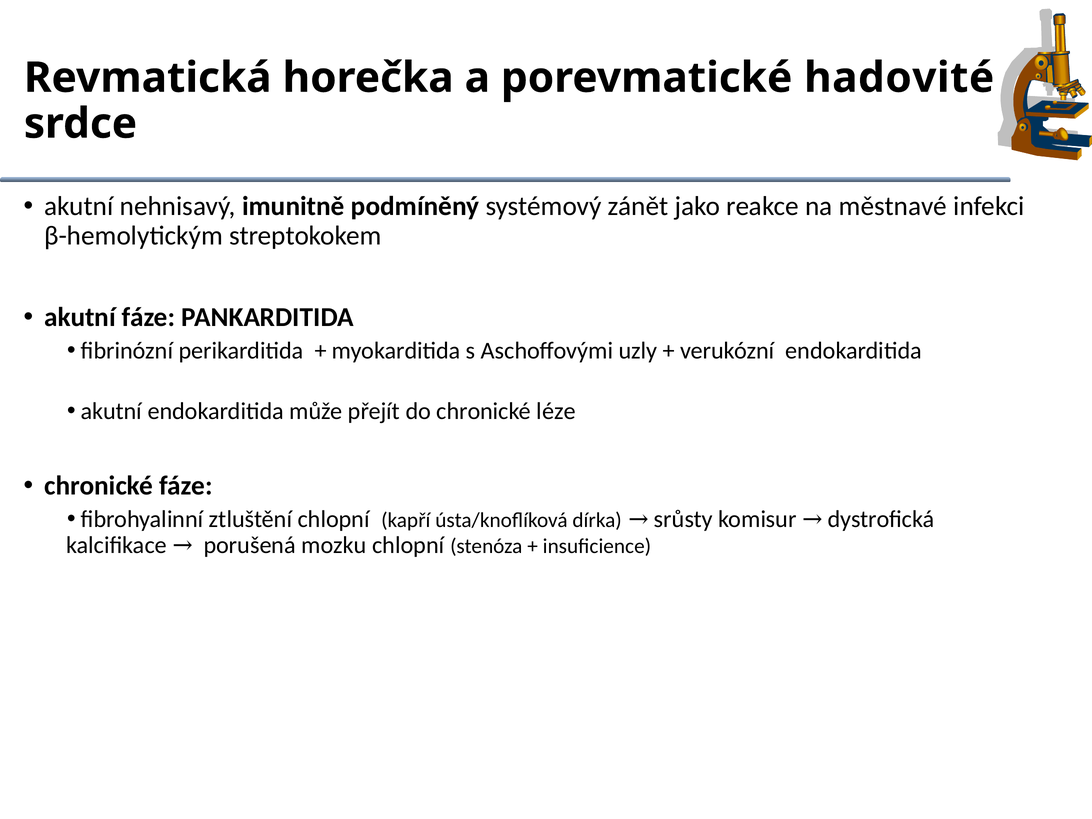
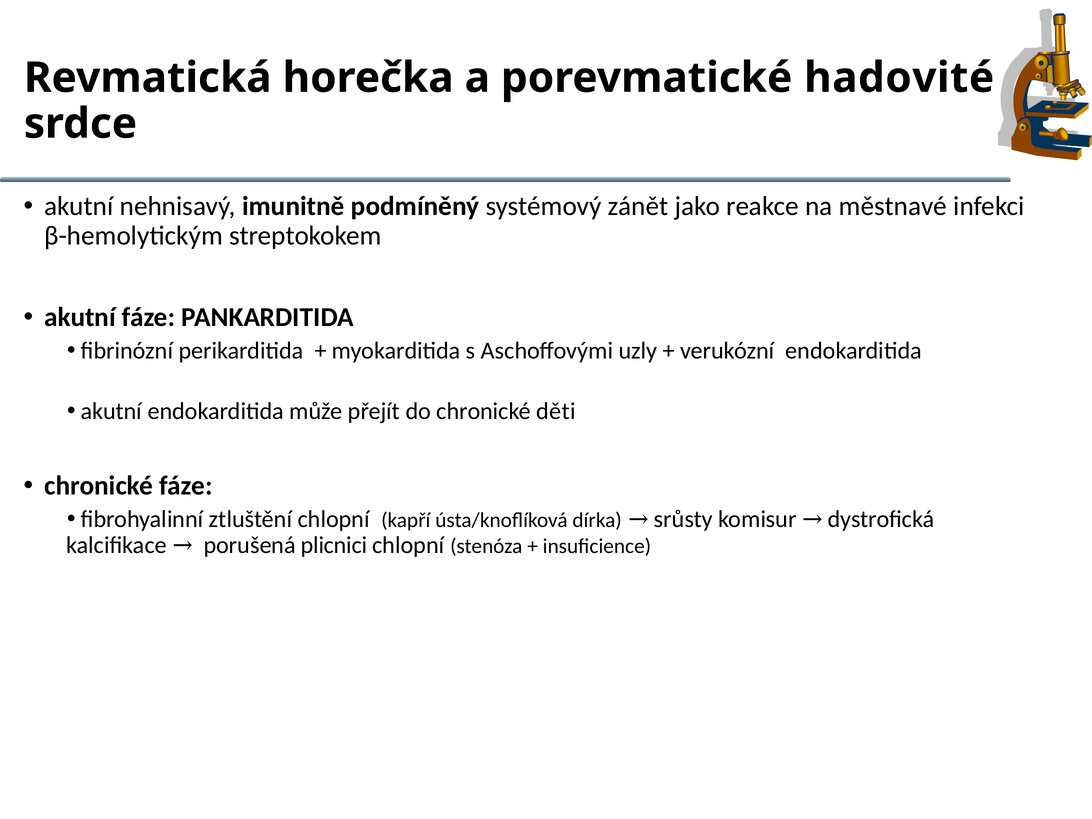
léze: léze -> děti
mozku: mozku -> plicnici
